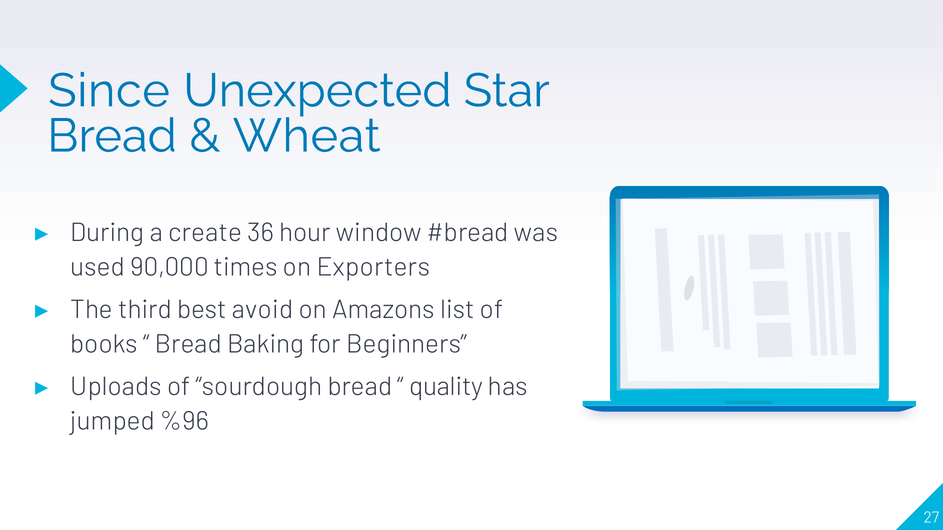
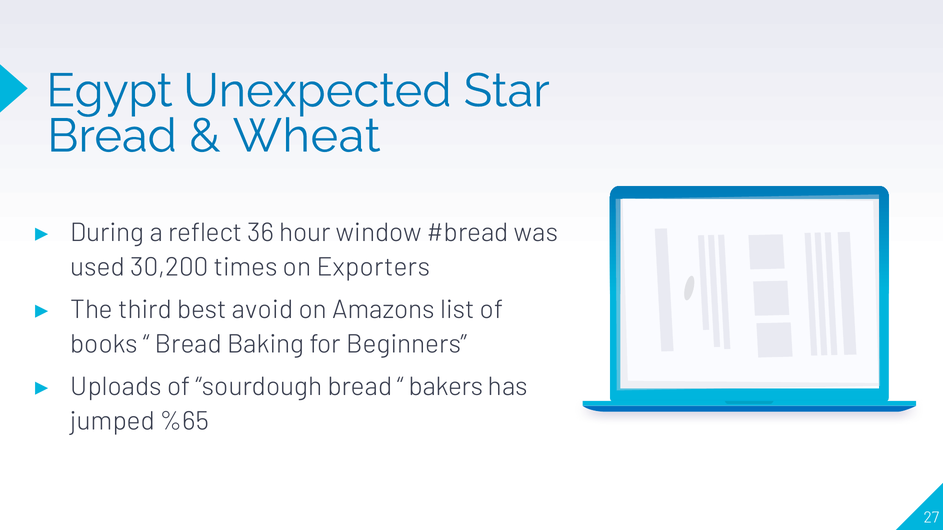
Since: Since -> Egypt
create: create -> reflect
90,000: 90,000 -> 30,200
quality: quality -> bakers
%96: %96 -> %65
